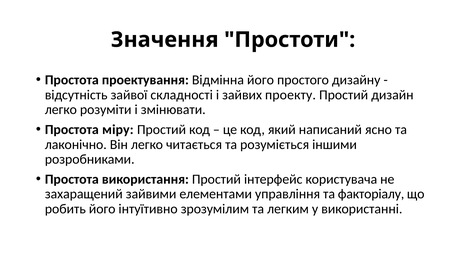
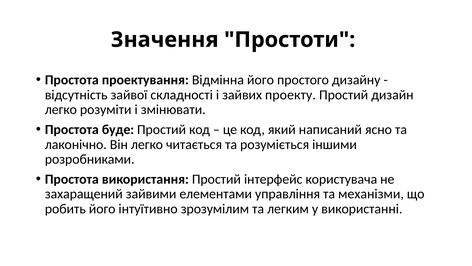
міру: міру -> буде
факторіалу: факторіалу -> механізми
